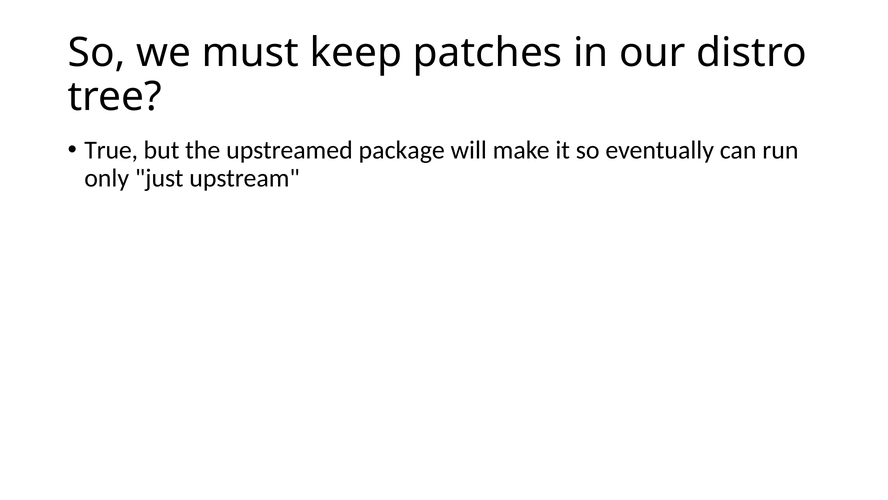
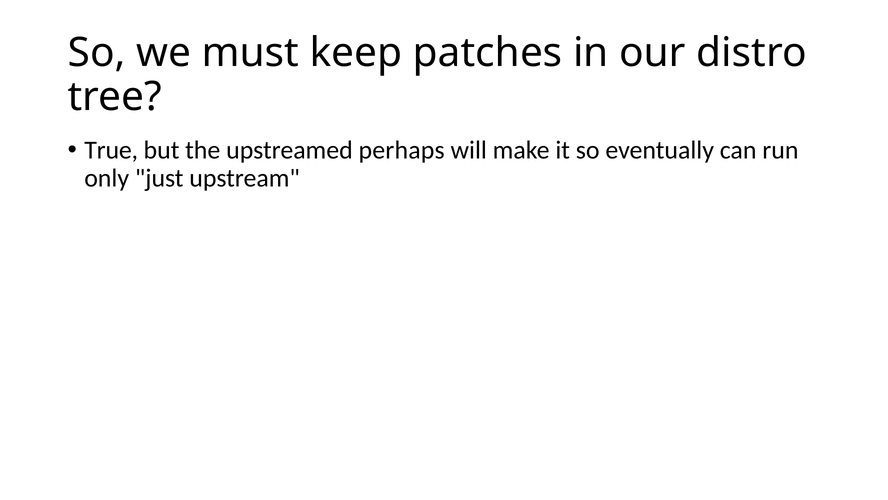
package: package -> perhaps
